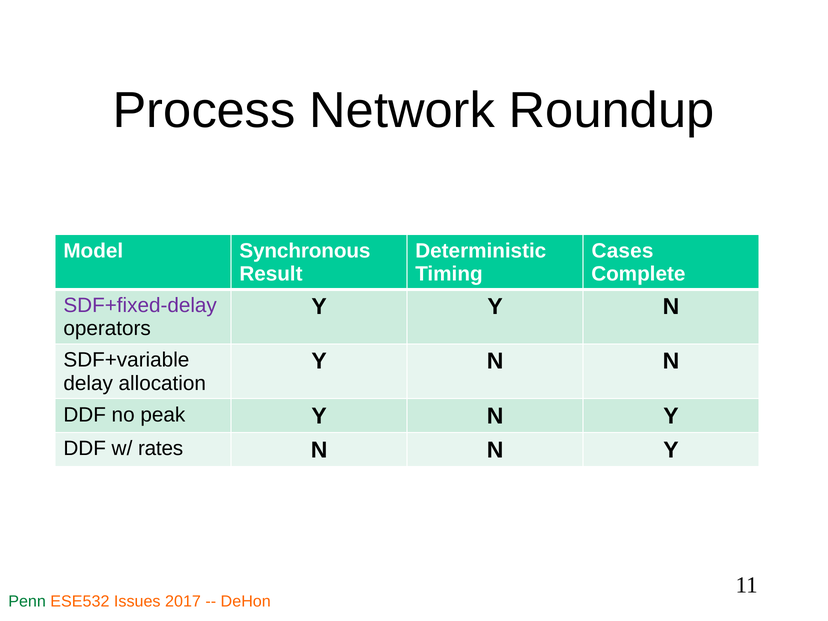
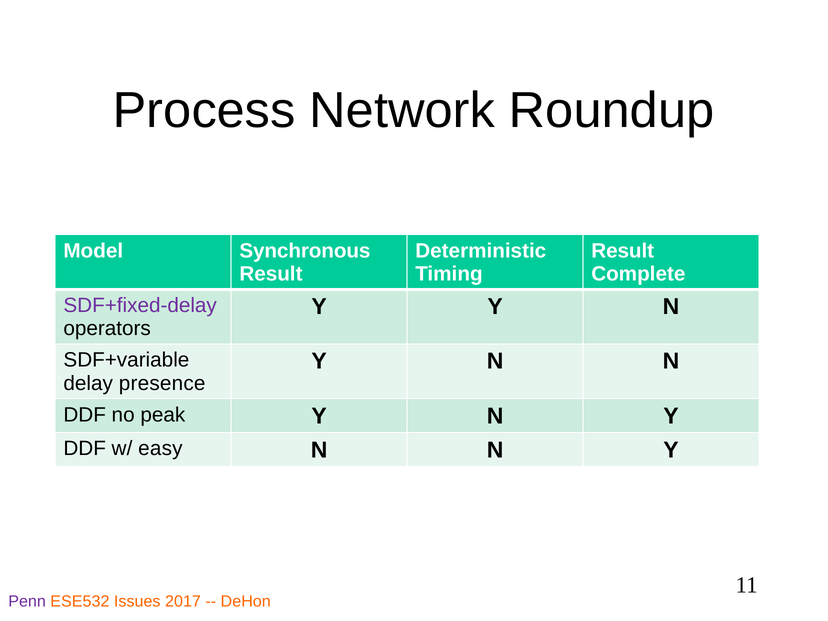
Cases at (623, 251): Cases -> Result
allocation: allocation -> presence
rates: rates -> easy
Penn colour: green -> purple
